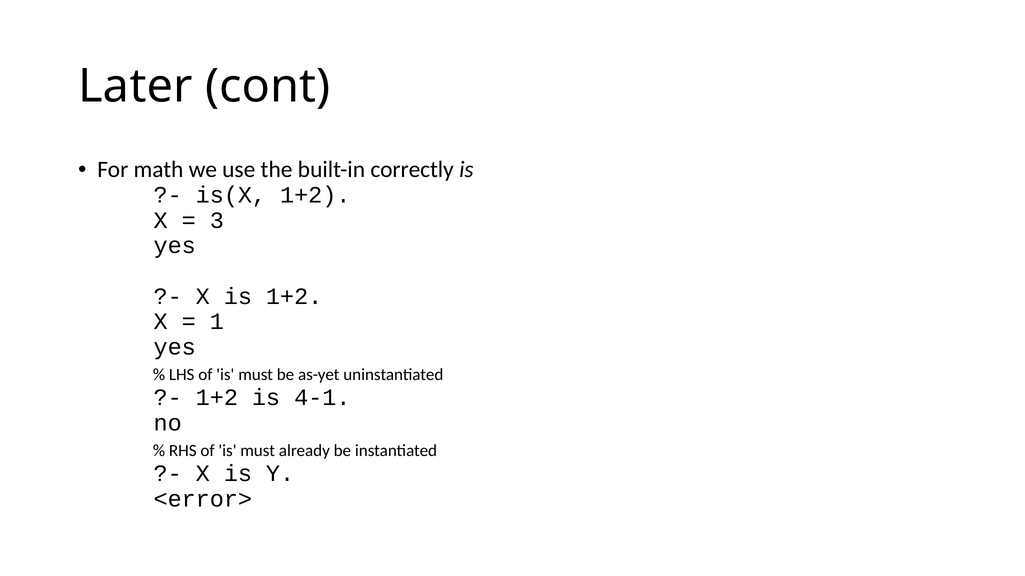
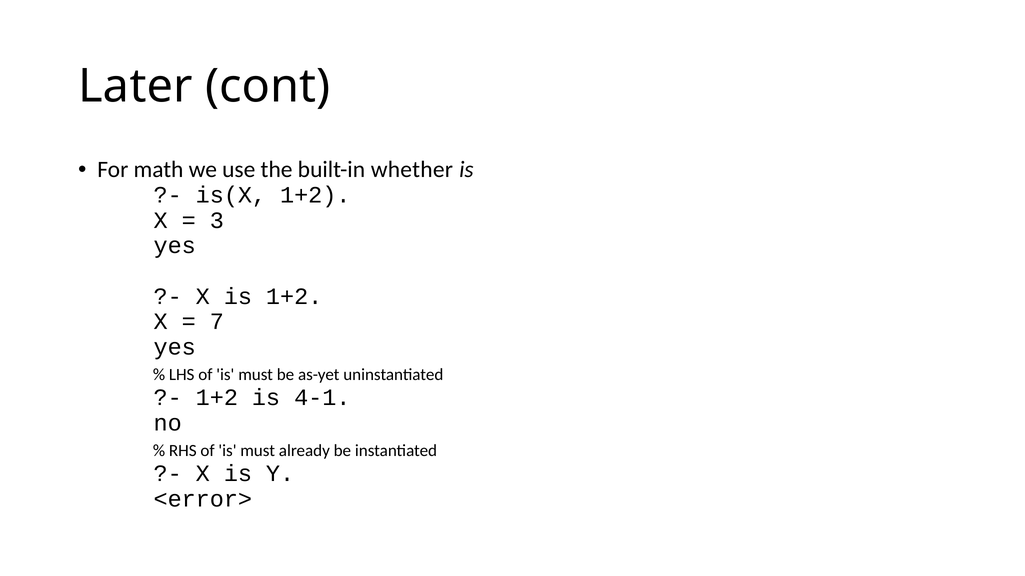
correctly: correctly -> whether
1: 1 -> 7
